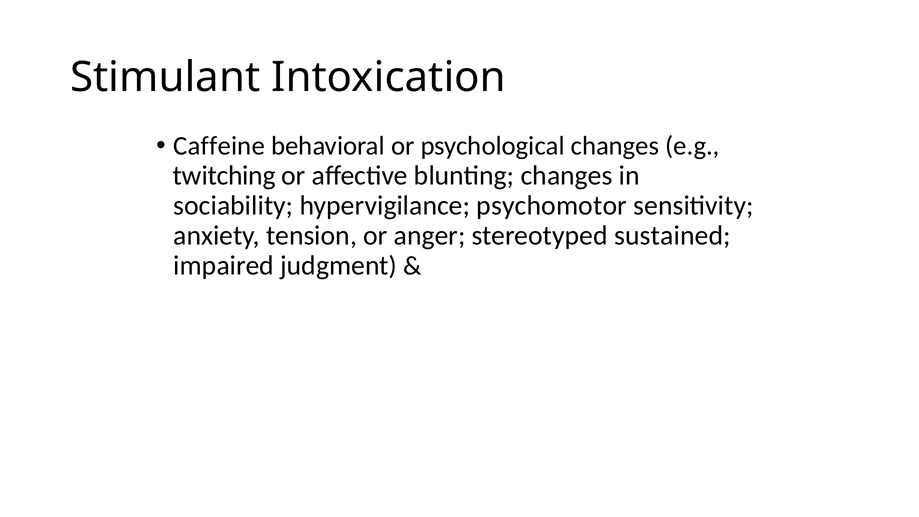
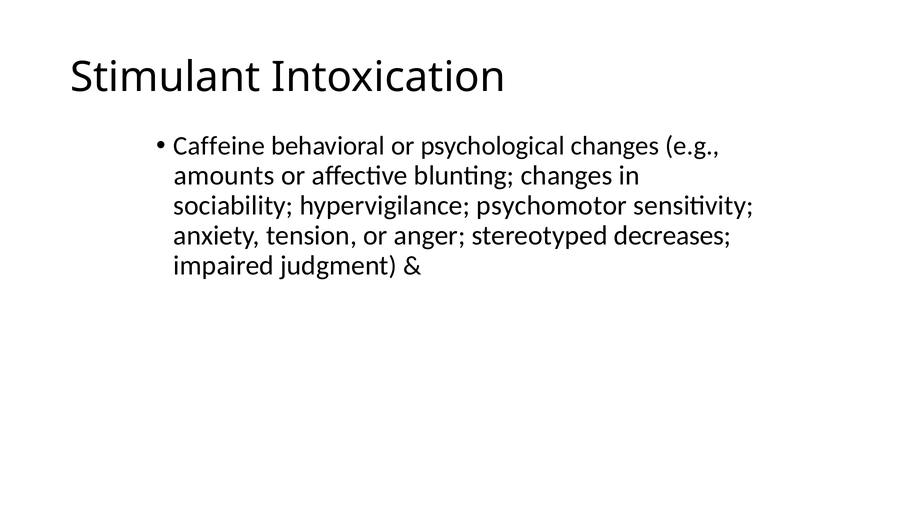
twitching: twitching -> amounts
sustained: sustained -> decreases
